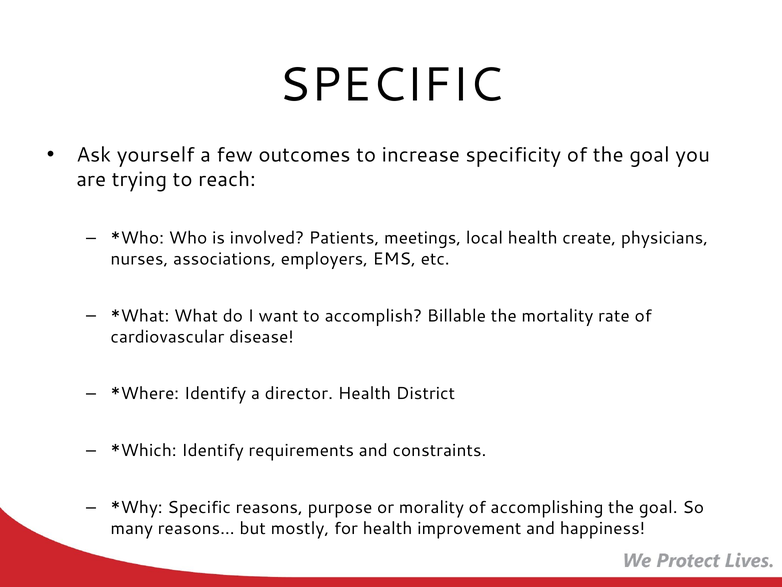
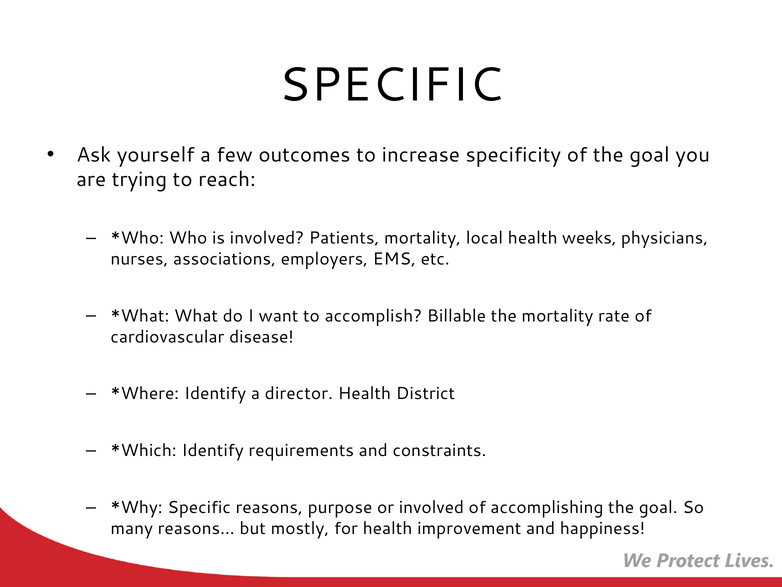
Patients meetings: meetings -> mortality
create: create -> weeks
or morality: morality -> involved
